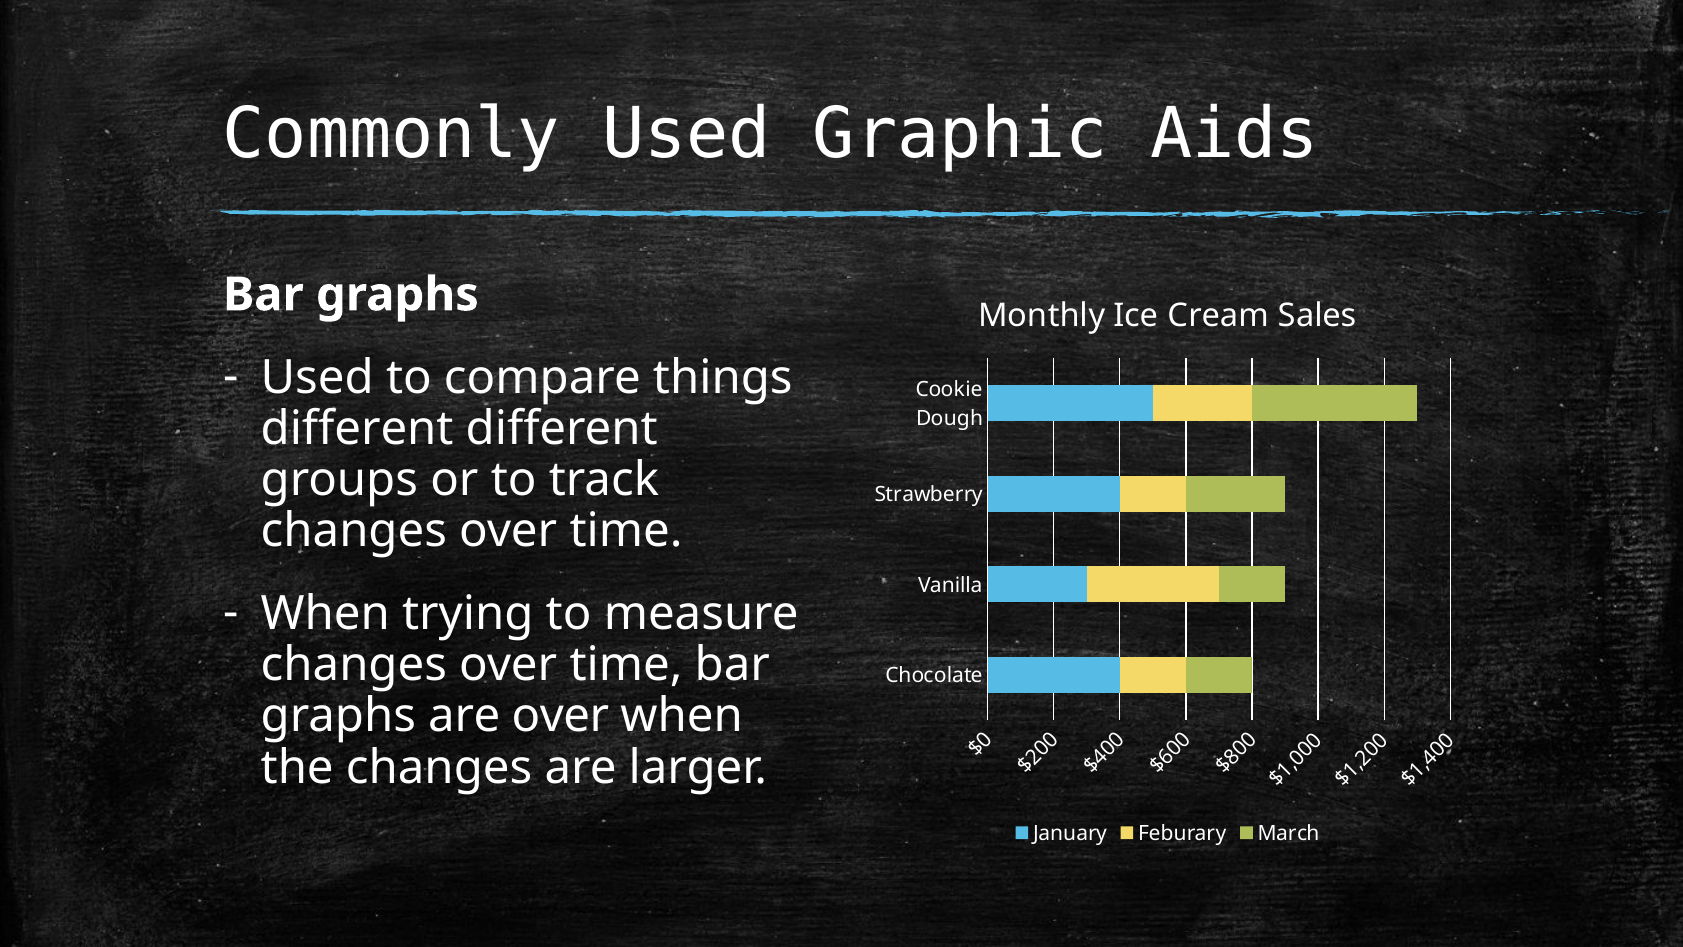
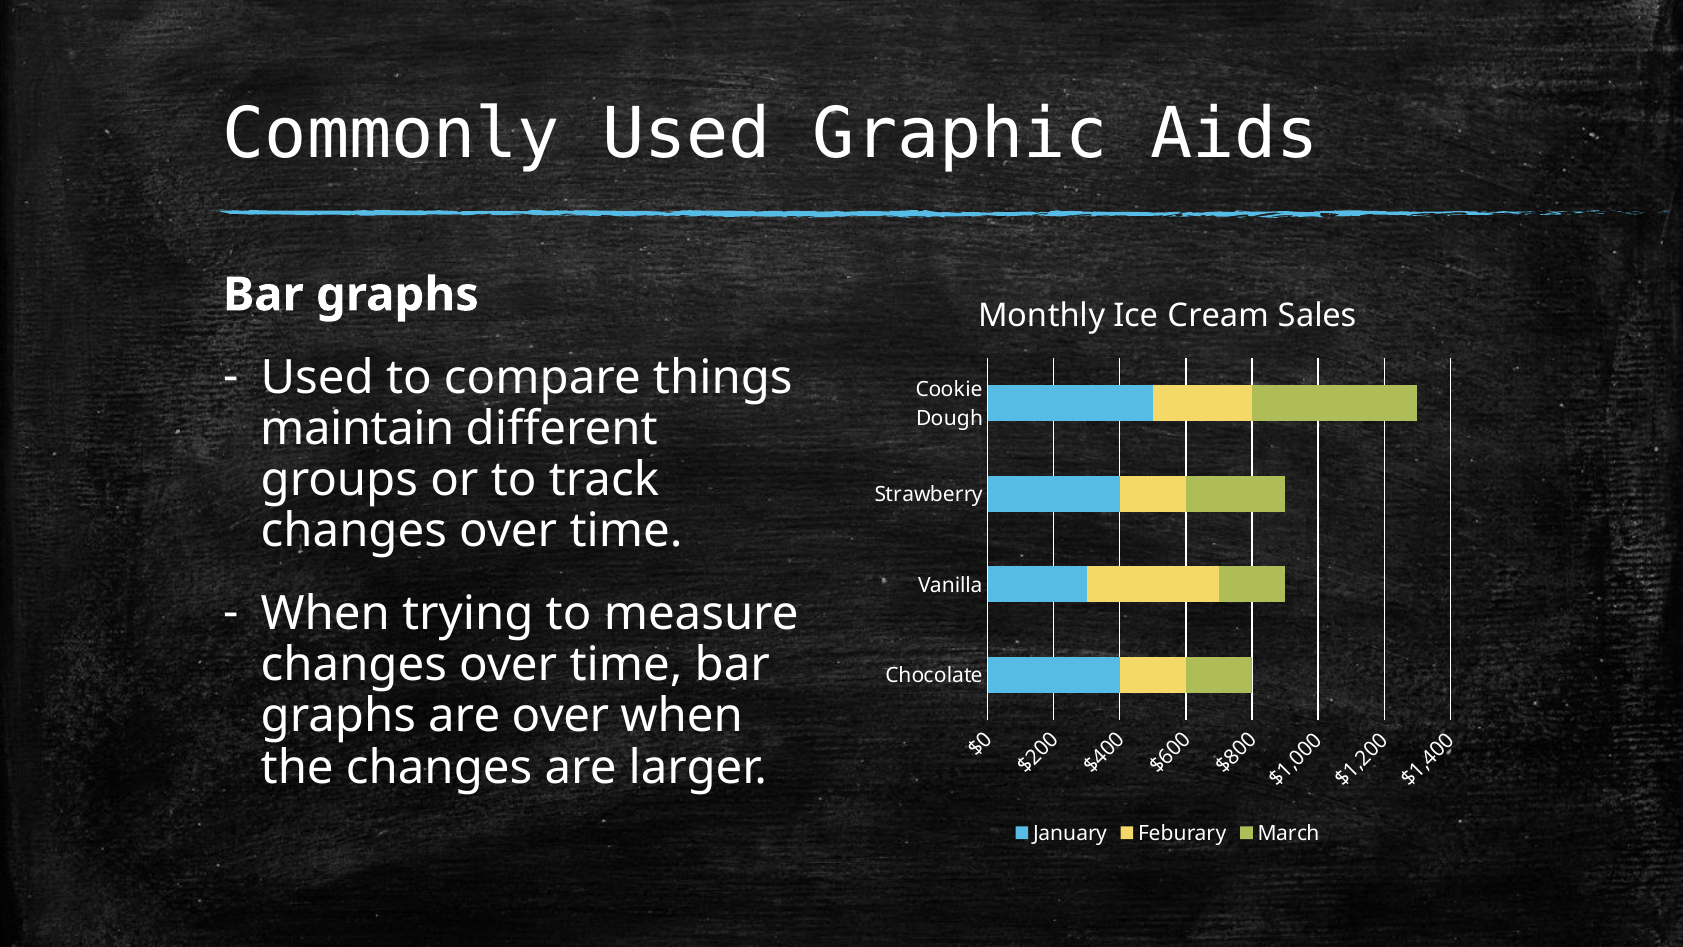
different at (357, 429): different -> maintain
